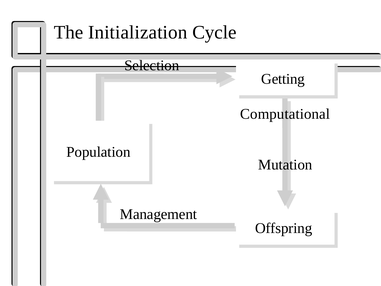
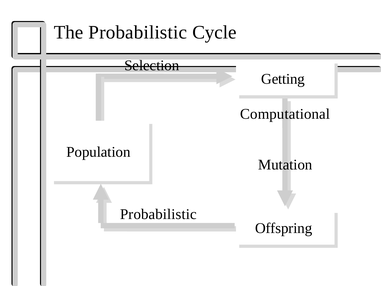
The Initialization: Initialization -> Probabilistic
Management at (158, 214): Management -> Probabilistic
